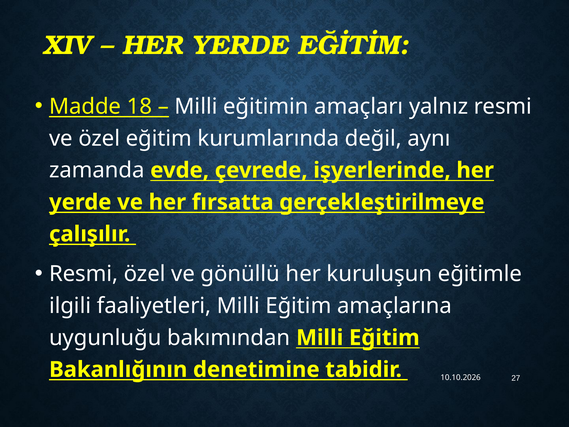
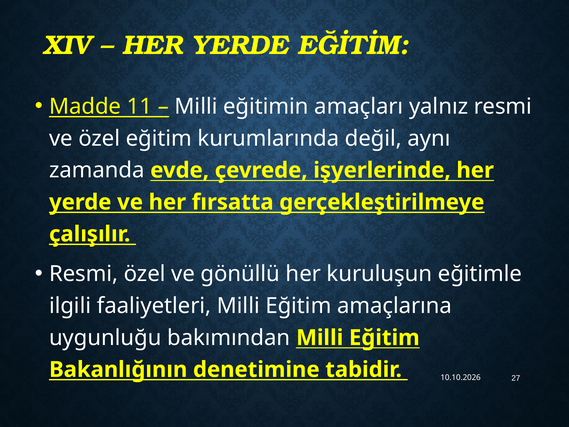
18: 18 -> 11
